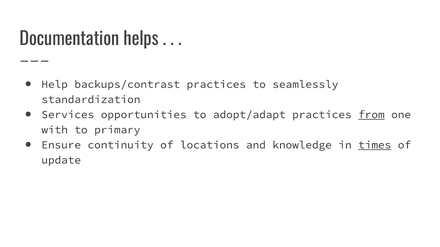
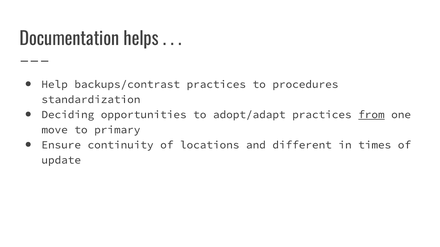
seamlessly: seamlessly -> procedures
Services: Services -> Deciding
with: with -> move
knowledge: knowledge -> different
times underline: present -> none
